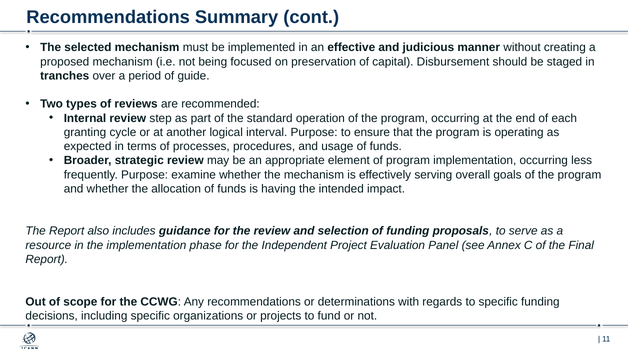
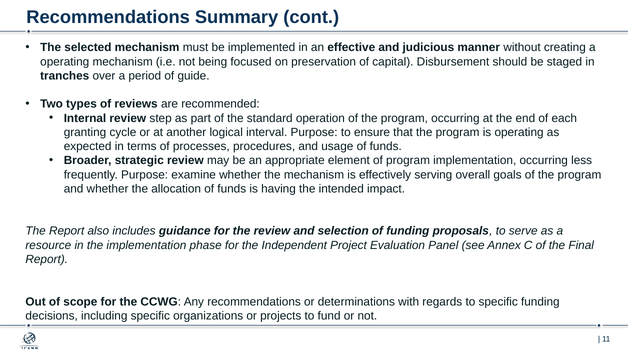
proposed at (65, 62): proposed -> operating
